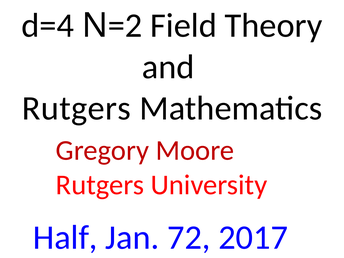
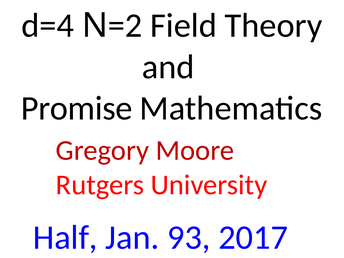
Rutgers at (76, 108): Rutgers -> Promise
72: 72 -> 93
